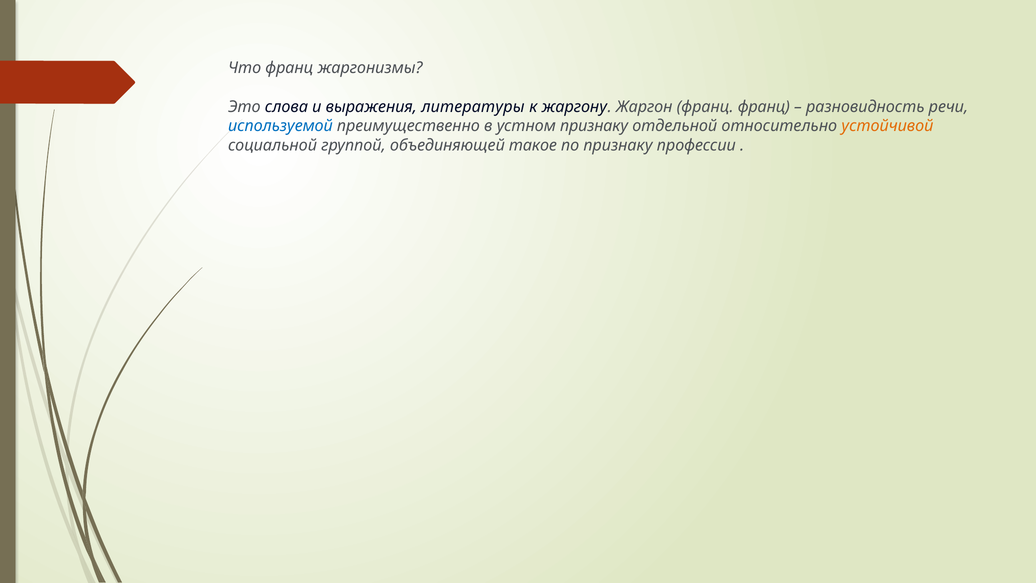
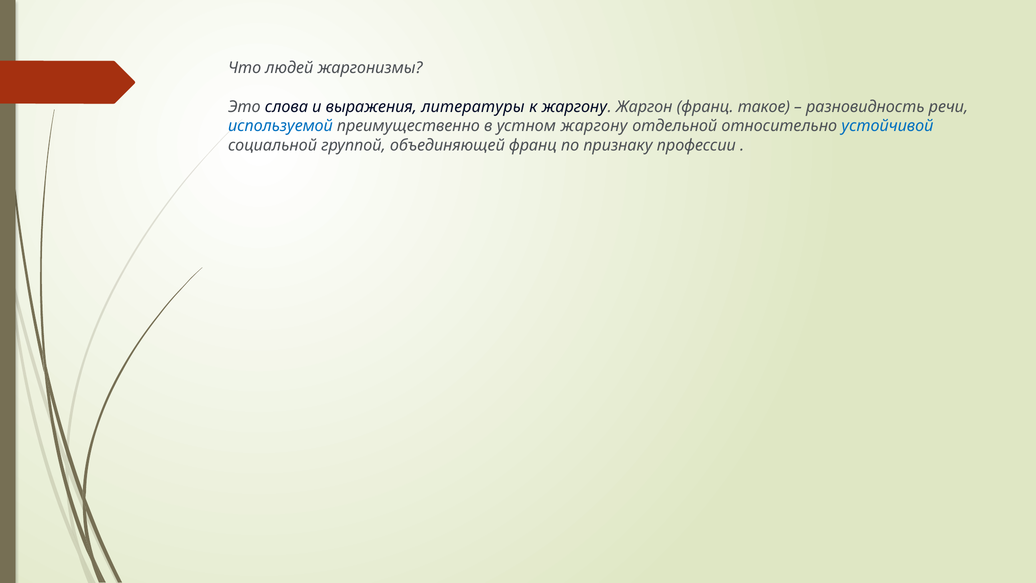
Что франц: франц -> людей
франц франц: франц -> такое
устном признаку: признаку -> жаргону
устойчивой colour: orange -> blue
объединяющей такое: такое -> франц
